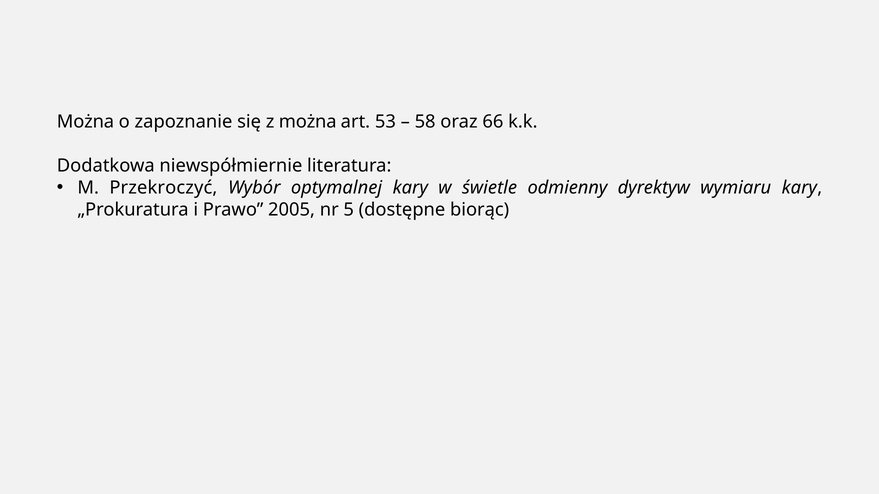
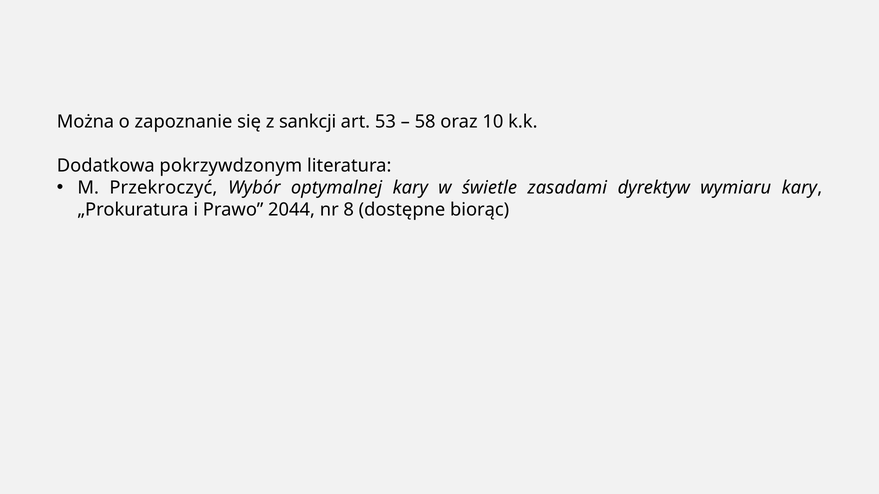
z można: można -> sankcji
66: 66 -> 10
niewspółmiernie: niewspółmiernie -> pokrzywdzonym
odmienny: odmienny -> zasadami
2005: 2005 -> 2044
5: 5 -> 8
